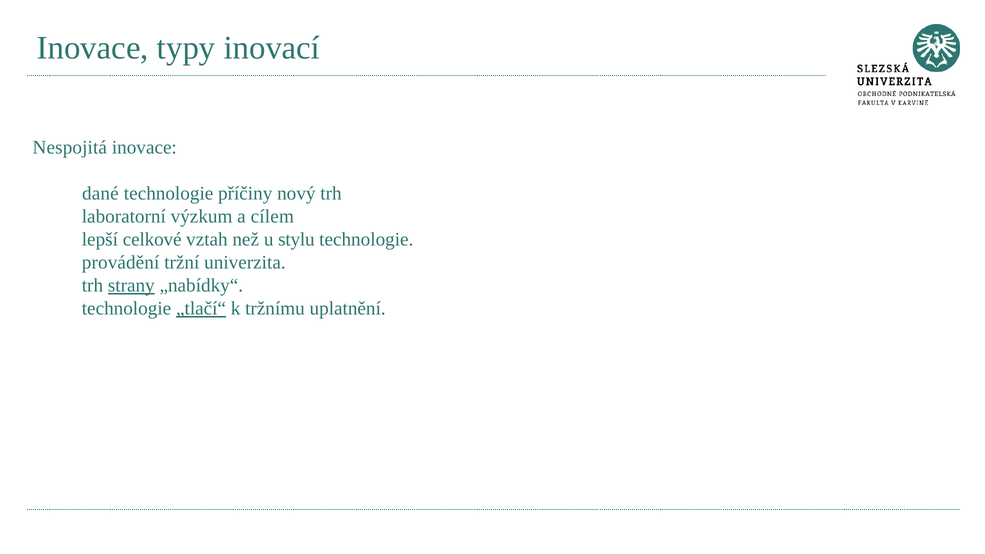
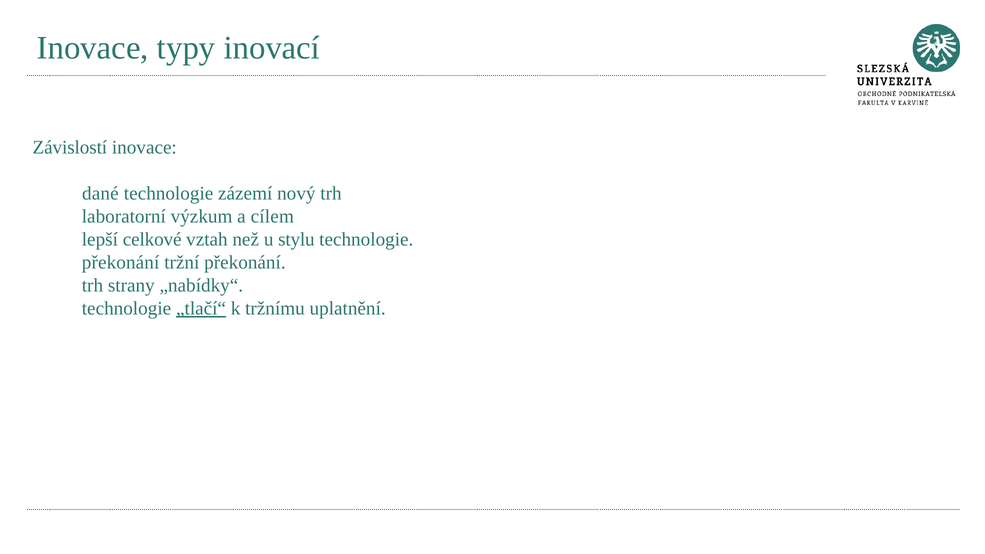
Nespojitá: Nespojitá -> Závislostí
příčiny: příčiny -> zázemí
provádění at (121, 262): provádění -> překonání
tržní univerzita: univerzita -> překonání
strany underline: present -> none
